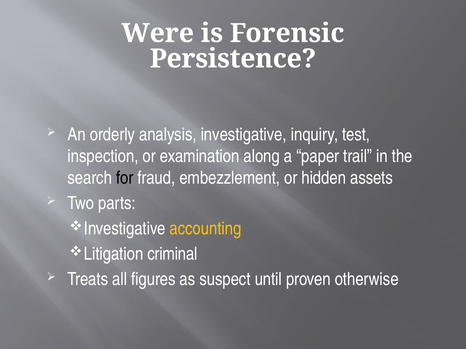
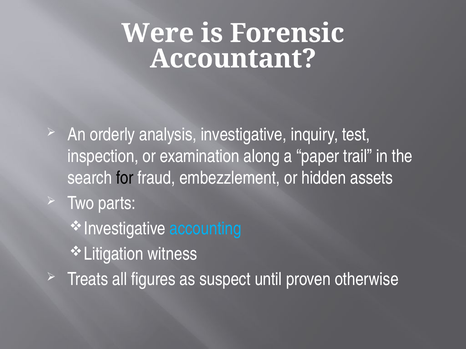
Persistence: Persistence -> Accountant
accounting colour: yellow -> light blue
criminal: criminal -> witness
